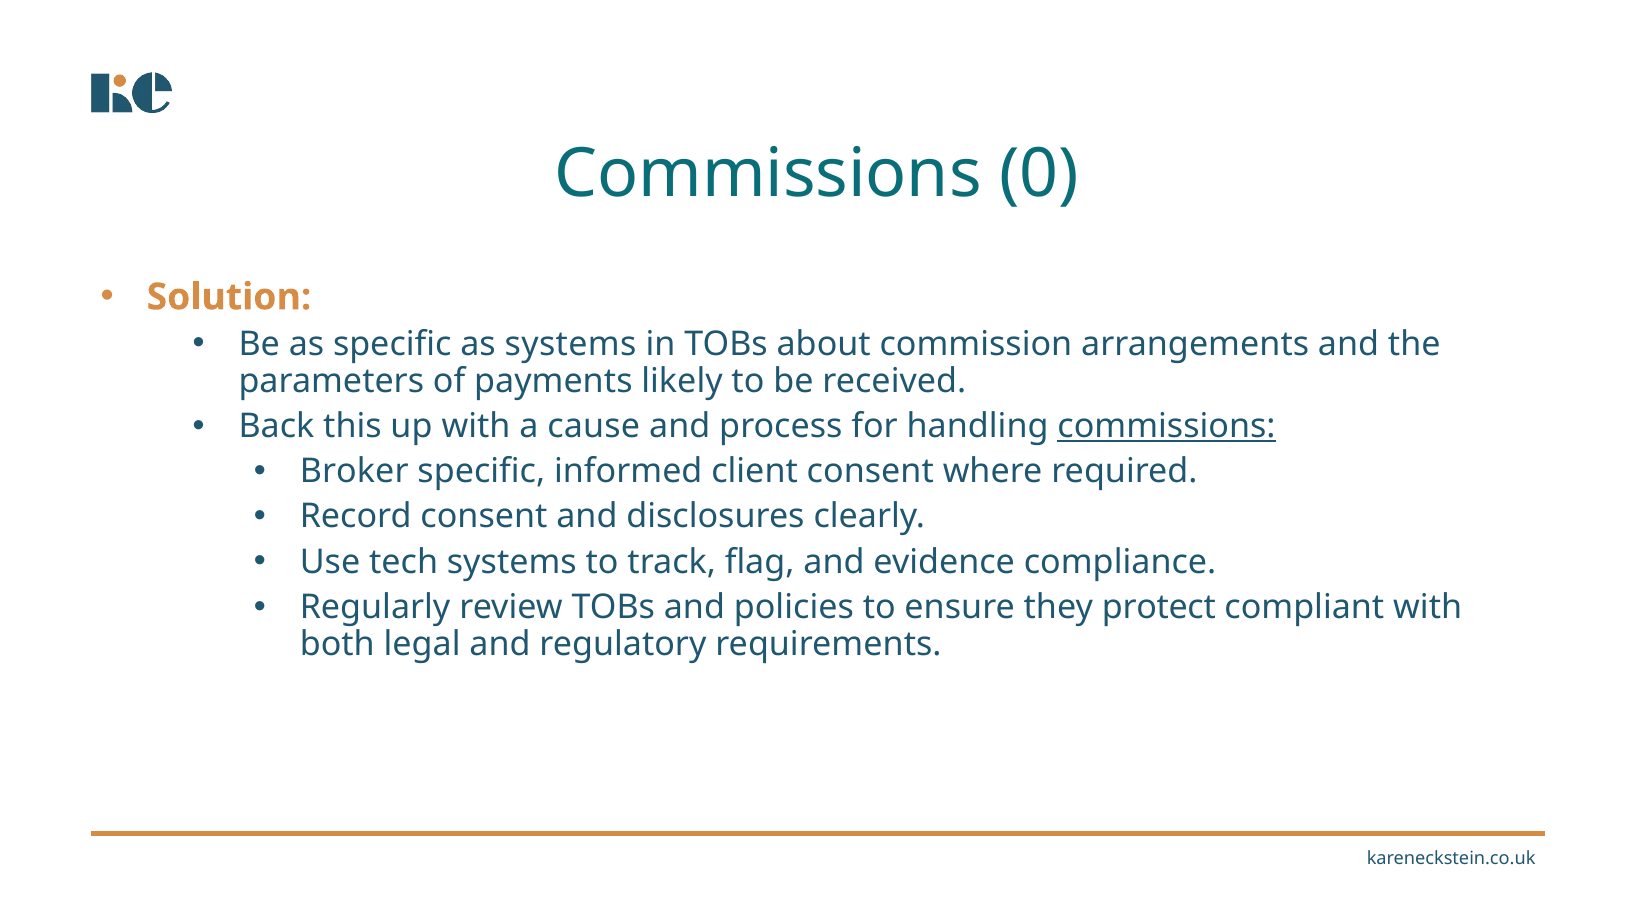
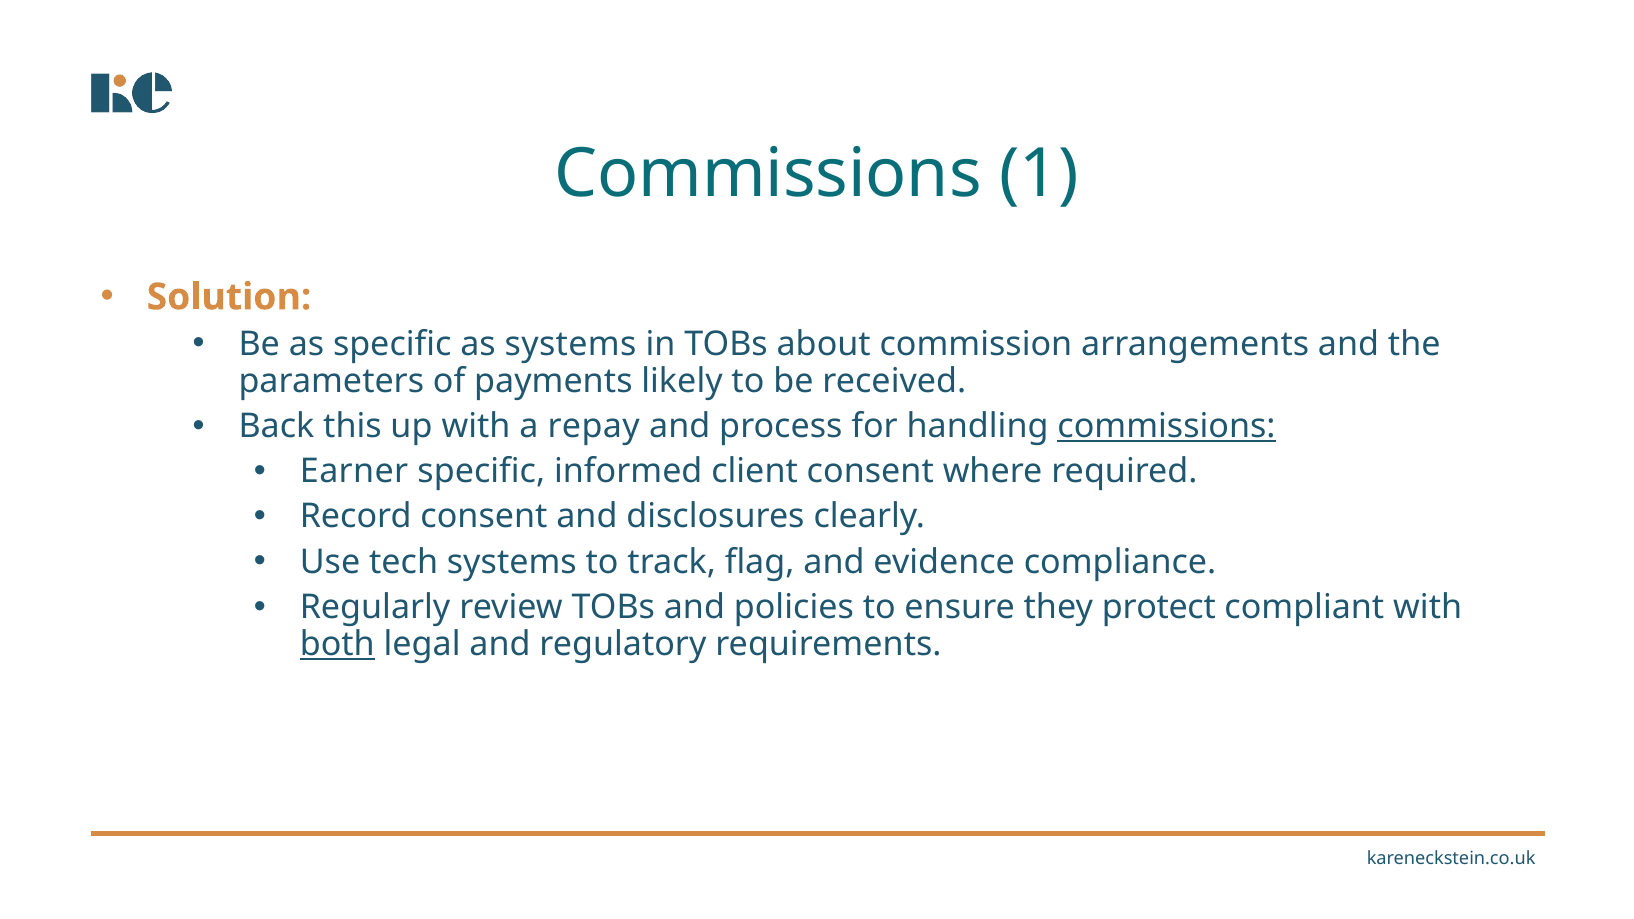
0: 0 -> 1
cause: cause -> repay
Broker: Broker -> Earner
both underline: none -> present
